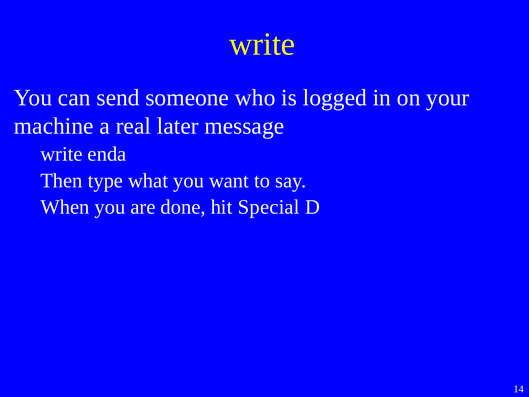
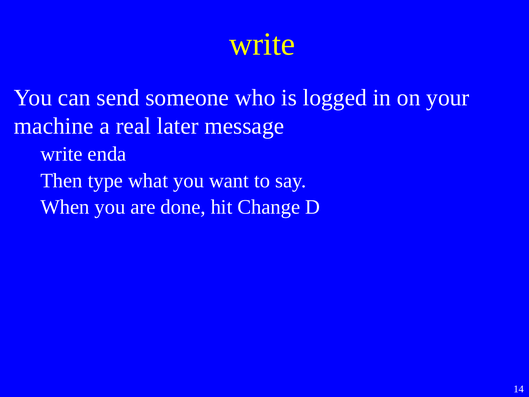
Special: Special -> Change
